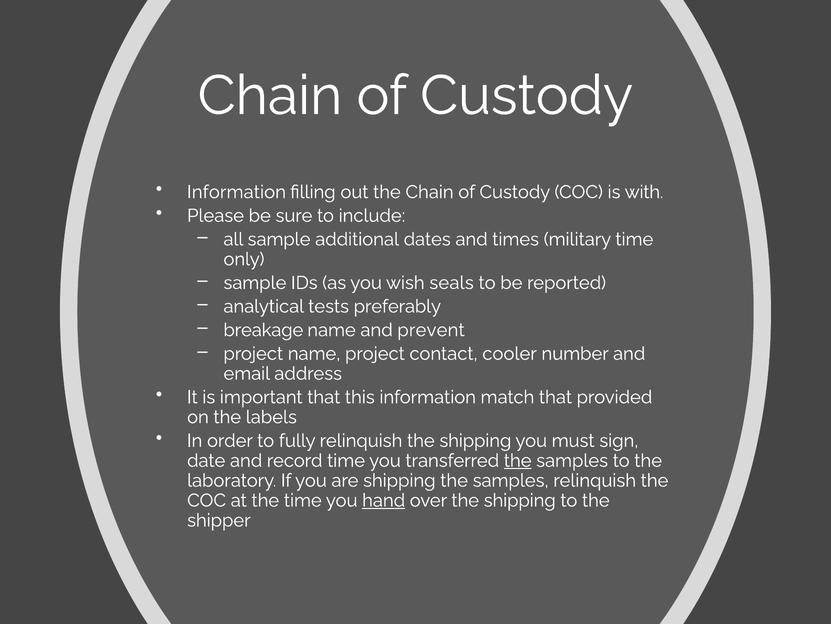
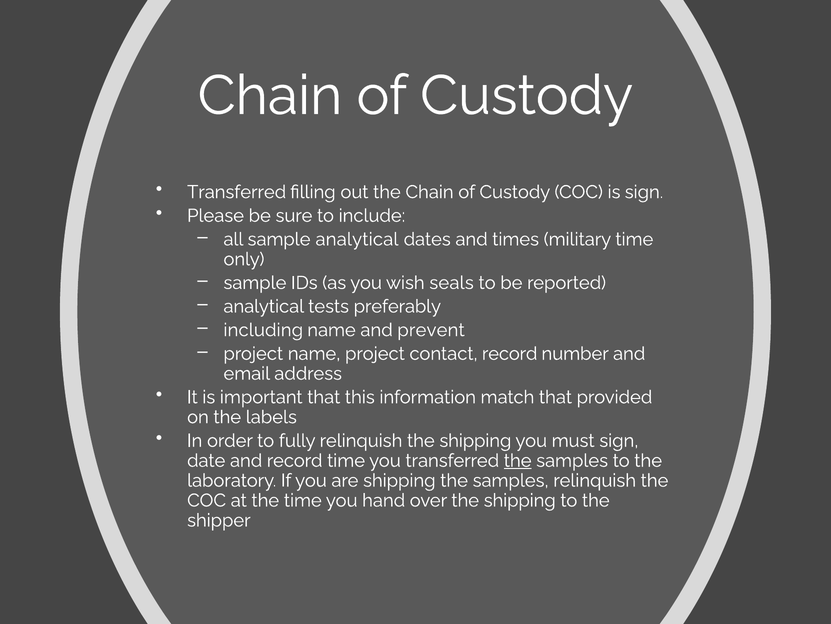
Information at (237, 192): Information -> Transferred
is with: with -> sign
sample additional: additional -> analytical
breakage: breakage -> including
contact cooler: cooler -> record
hand underline: present -> none
